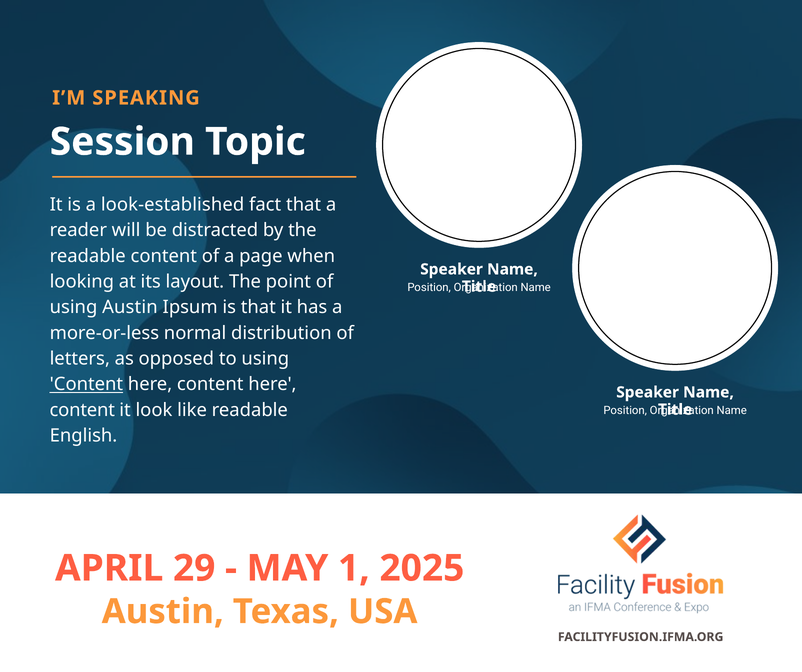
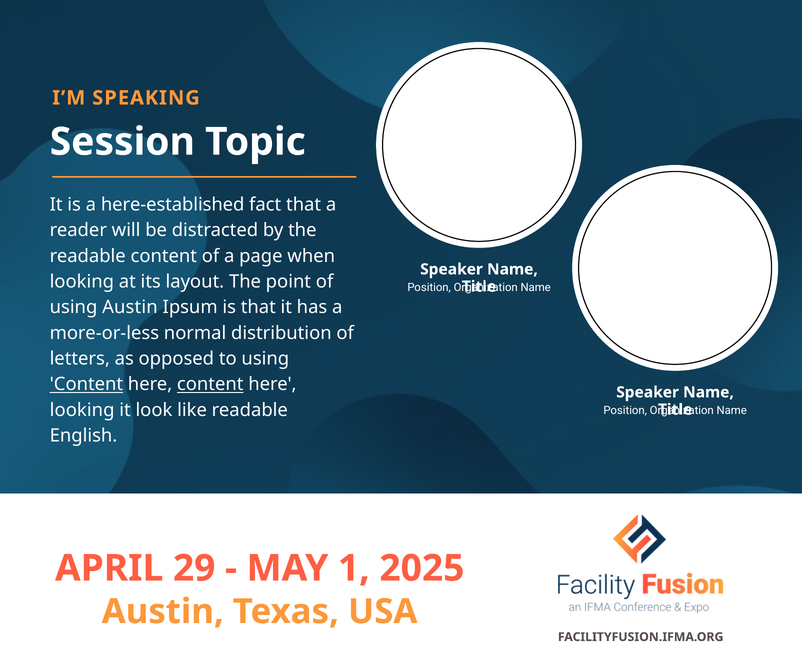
look-established: look-established -> here-established
content at (210, 385) underline: none -> present
content at (82, 410): content -> looking
